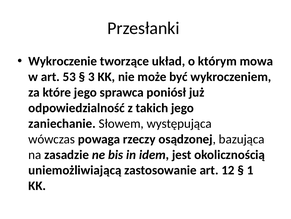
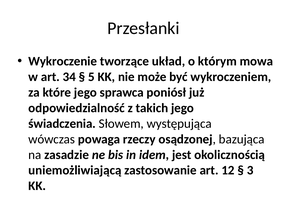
53: 53 -> 34
3: 3 -> 5
zaniechanie: zaniechanie -> świadczenia
1: 1 -> 3
